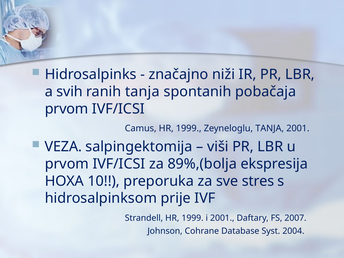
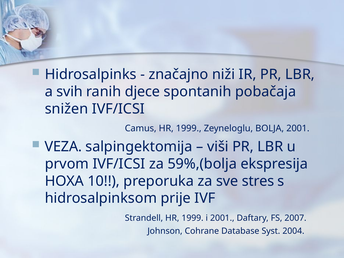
ranih tanja: tanja -> djece
prvom at (67, 109): prvom -> snižen
Zeyneloglu TANJA: TANJA -> BOLJA
89%,(bolja: 89%,(bolja -> 59%,(bolja
